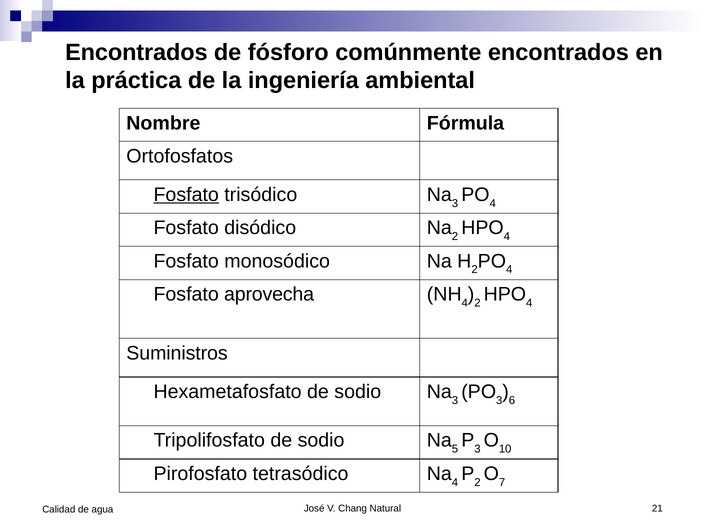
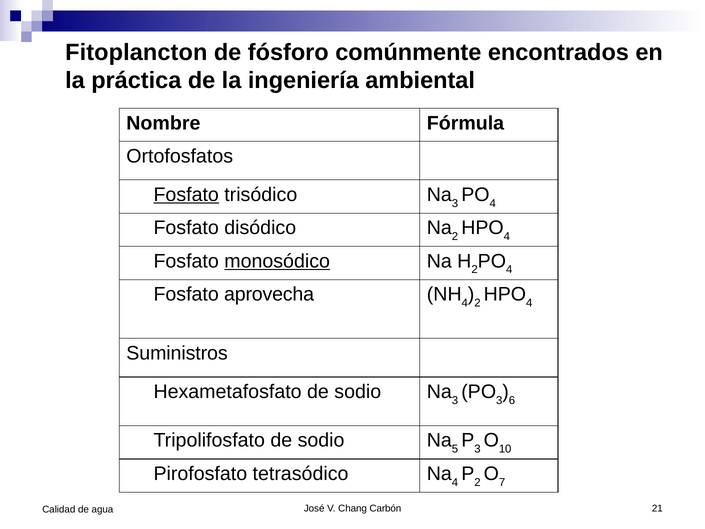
Encontrados at (136, 52): Encontrados -> Fitoplancton
monosódico underline: none -> present
Natural: Natural -> Carbón
